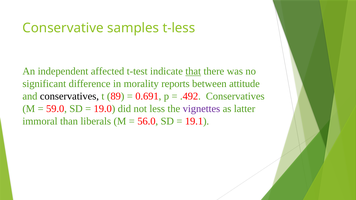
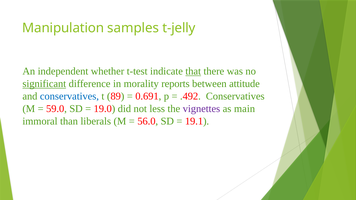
Conservative: Conservative -> Manipulation
t-less: t-less -> t-jelly
affected: affected -> whether
significant underline: none -> present
conservatives at (69, 96) colour: black -> blue
latter: latter -> main
